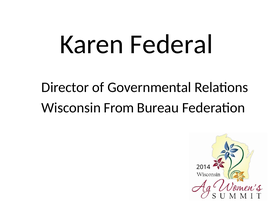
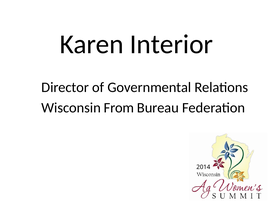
Federal: Federal -> Interior
